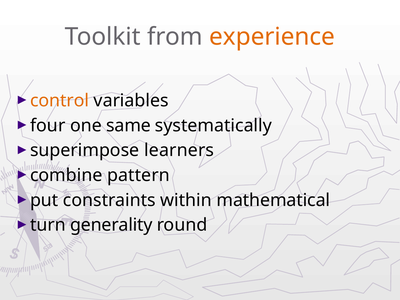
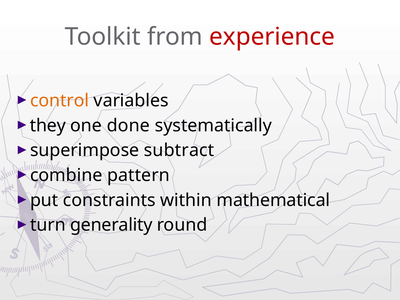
experience colour: orange -> red
four: four -> they
same: same -> done
learners: learners -> subtract
